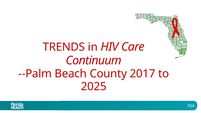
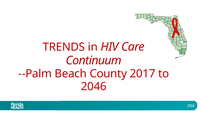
2025: 2025 -> 2046
